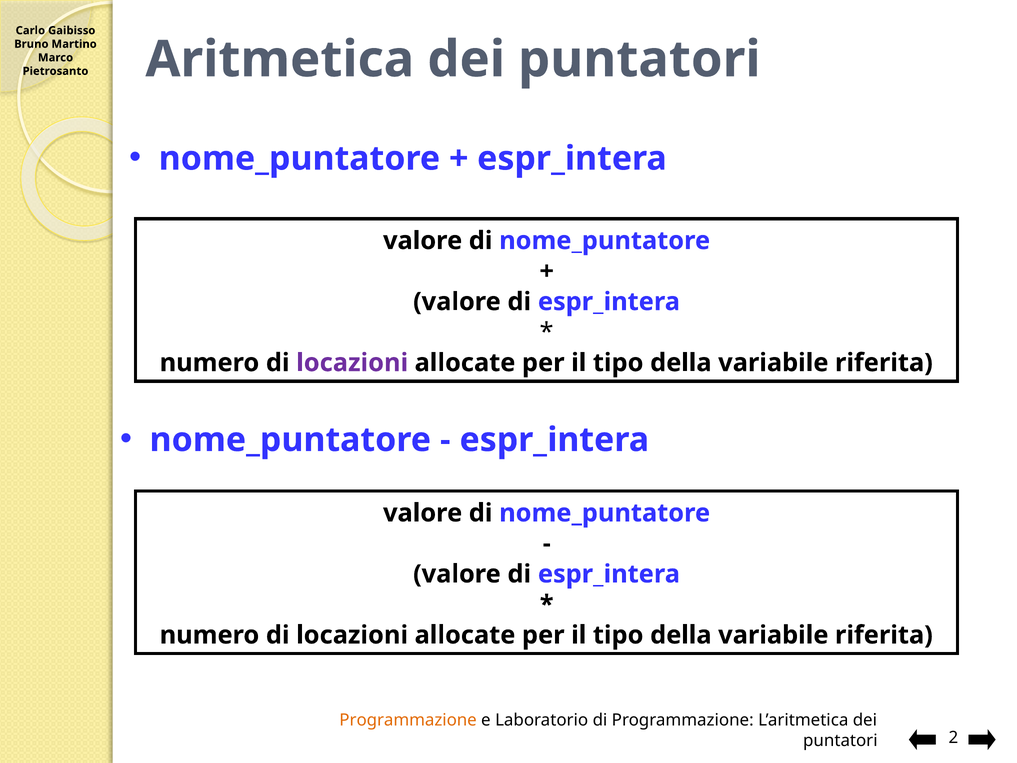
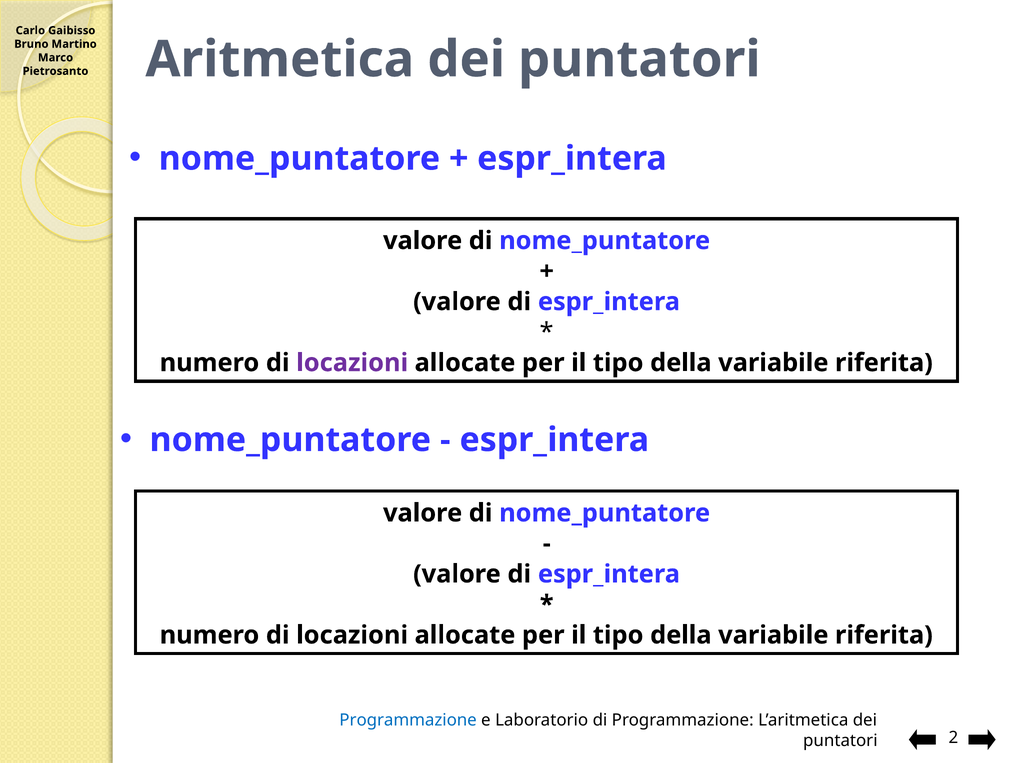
Programmazione at (408, 720) colour: orange -> blue
